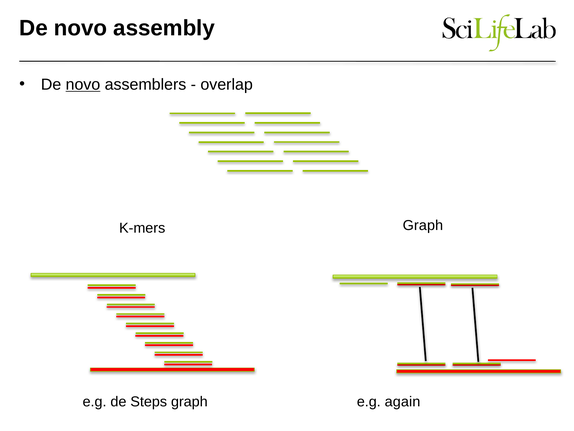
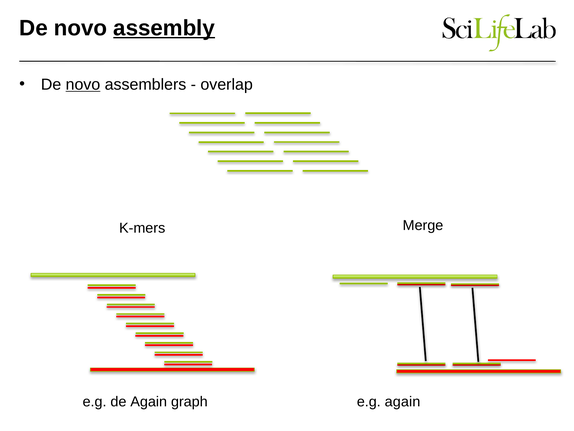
assembly underline: none -> present
K-mers Graph: Graph -> Merge
de Steps: Steps -> Again
